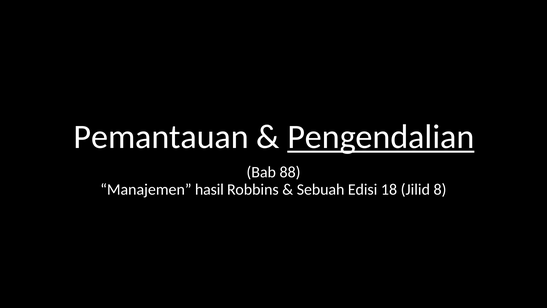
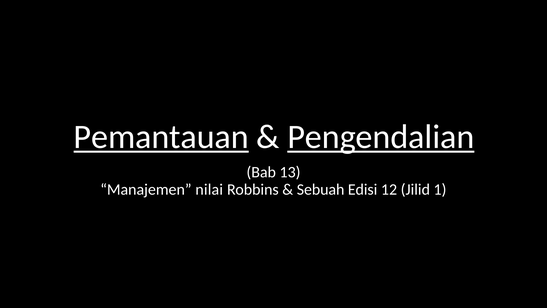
Pemantauan underline: none -> present
88: 88 -> 13
hasil: hasil -> nilai
18: 18 -> 12
8: 8 -> 1
